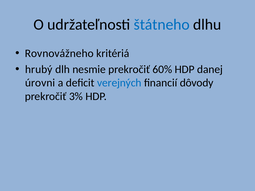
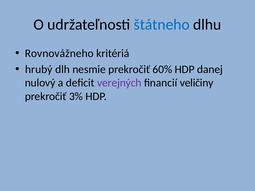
úrovni: úrovni -> nulový
verejných colour: blue -> purple
dôvody: dôvody -> veličiny
